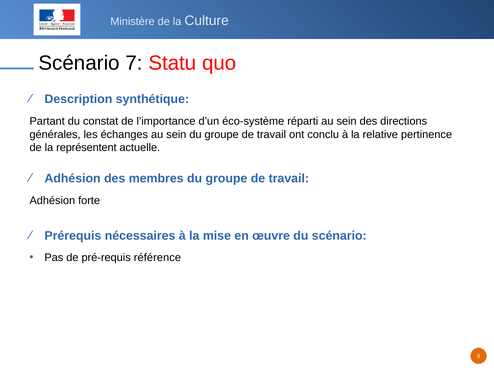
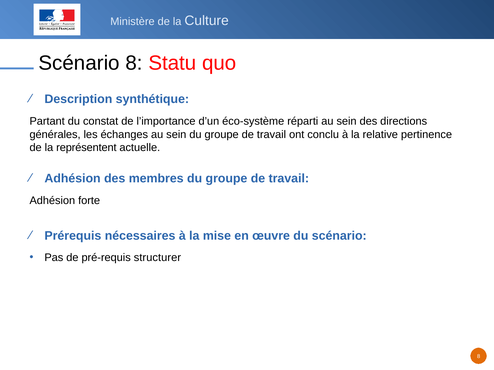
Scénario 7: 7 -> 8
référence: référence -> structurer
